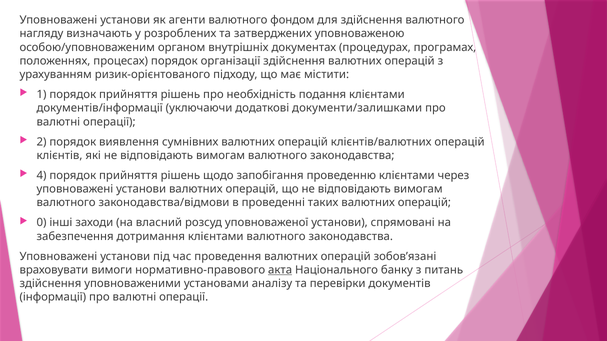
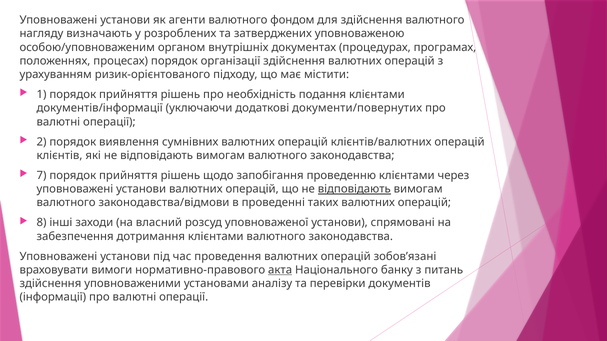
документи/залишками: документи/залишками -> документи/повернутих
4: 4 -> 7
відповідають at (354, 189) underline: none -> present
0: 0 -> 8
